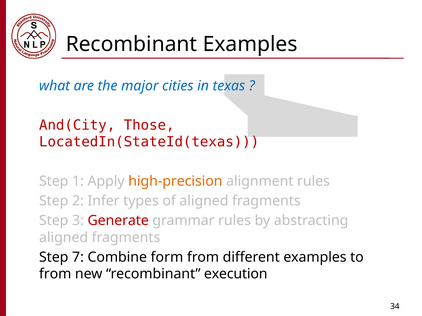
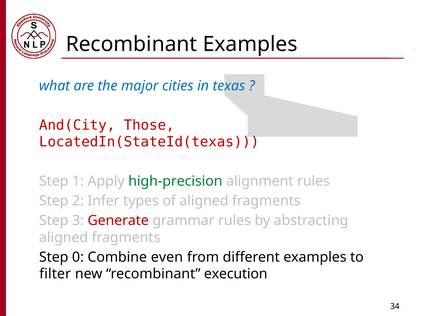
high-precision colour: orange -> green
7: 7 -> 0
form: form -> even
from at (55, 274): from -> filter
